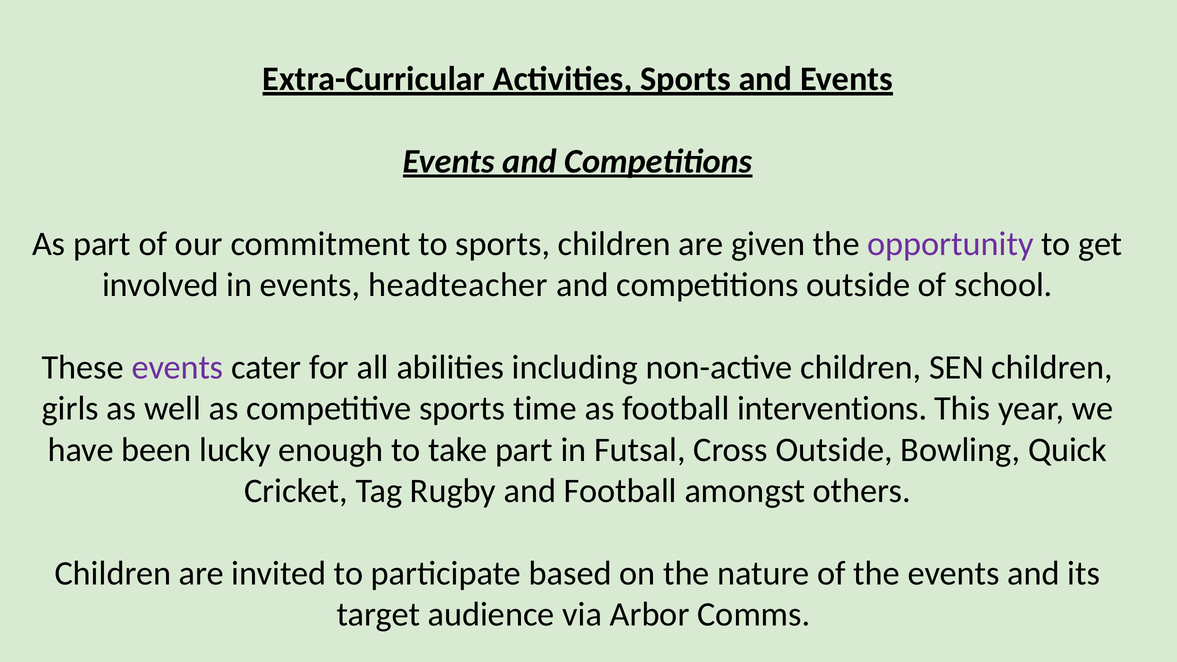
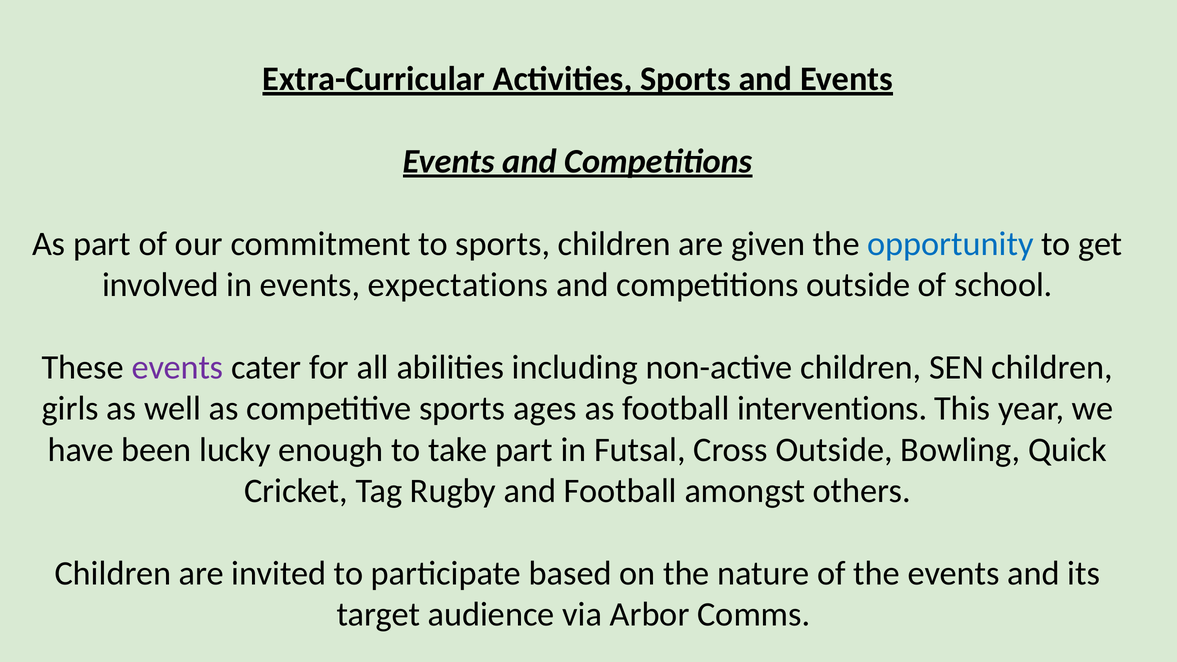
opportunity colour: purple -> blue
headteacher: headteacher -> expectations
time: time -> ages
